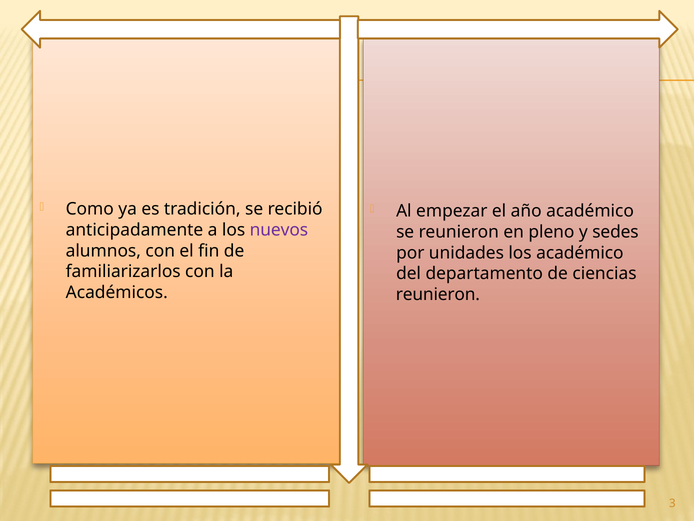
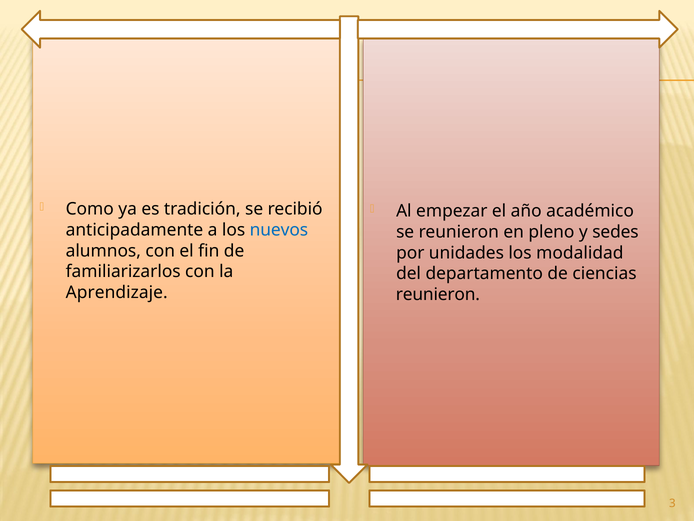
nuevos colour: purple -> blue
los académico: académico -> modalidad
Académicos: Académicos -> Aprendizaje
